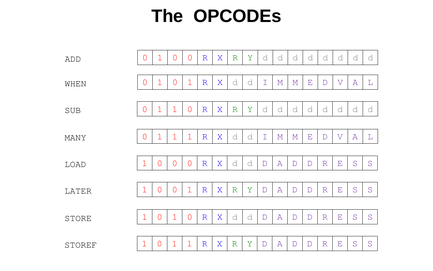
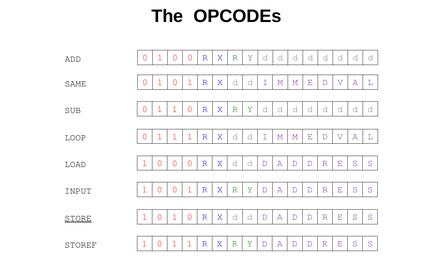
WHEN: WHEN -> SAME
MANY: MANY -> LOOP
LATER: LATER -> INPUT
STORE underline: none -> present
